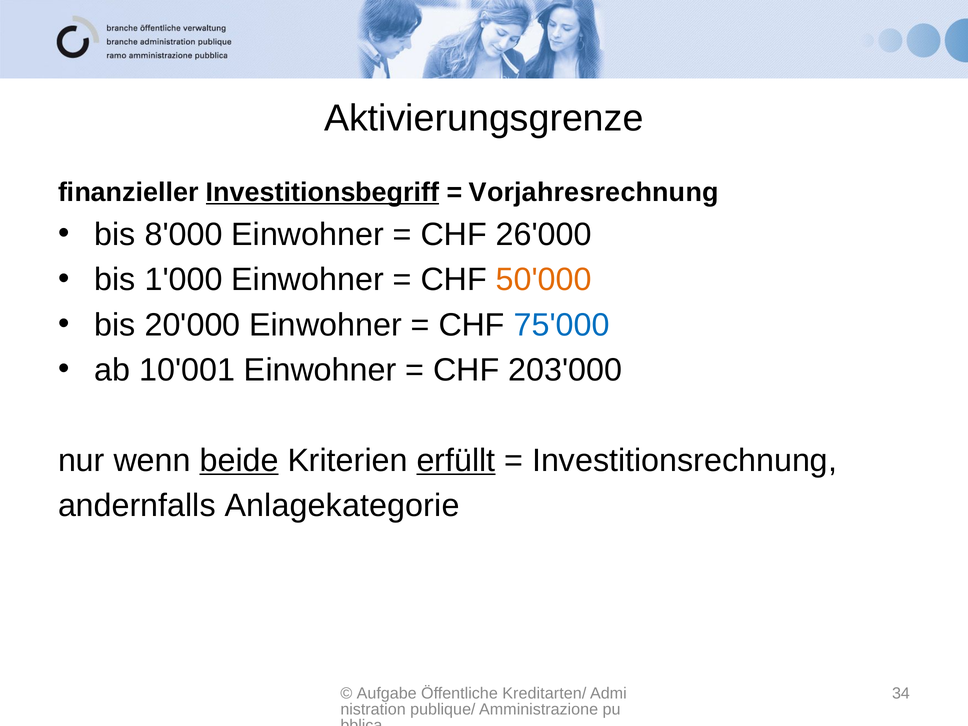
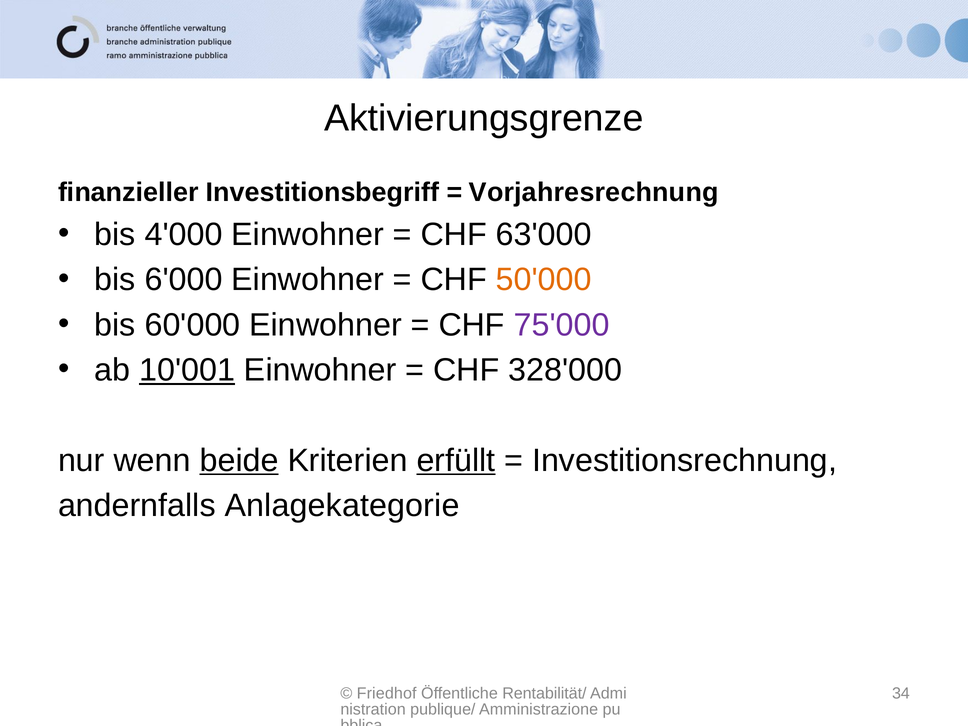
Investitionsbegriff underline: present -> none
8'000: 8'000 -> 4'000
26'000: 26'000 -> 63'000
1'000: 1'000 -> 6'000
20'000: 20'000 -> 60'000
75'000 colour: blue -> purple
10'001 underline: none -> present
203'000: 203'000 -> 328'000
Aufgabe: Aufgabe -> Friedhof
Kreditarten/: Kreditarten/ -> Rentabilität/
